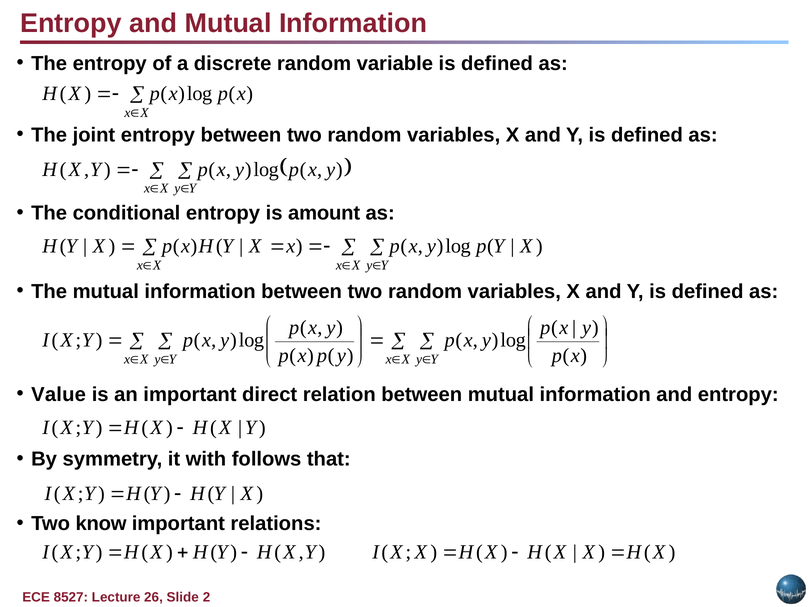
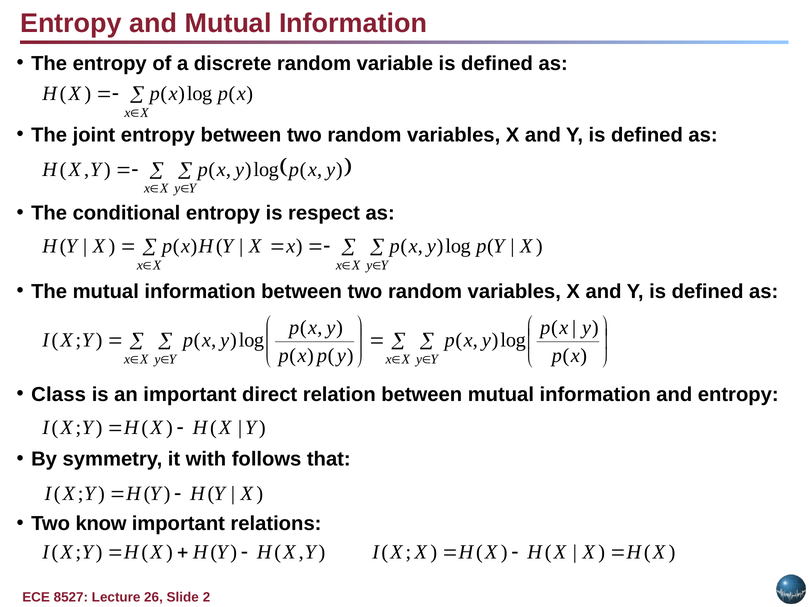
amount: amount -> respect
Value: Value -> Class
